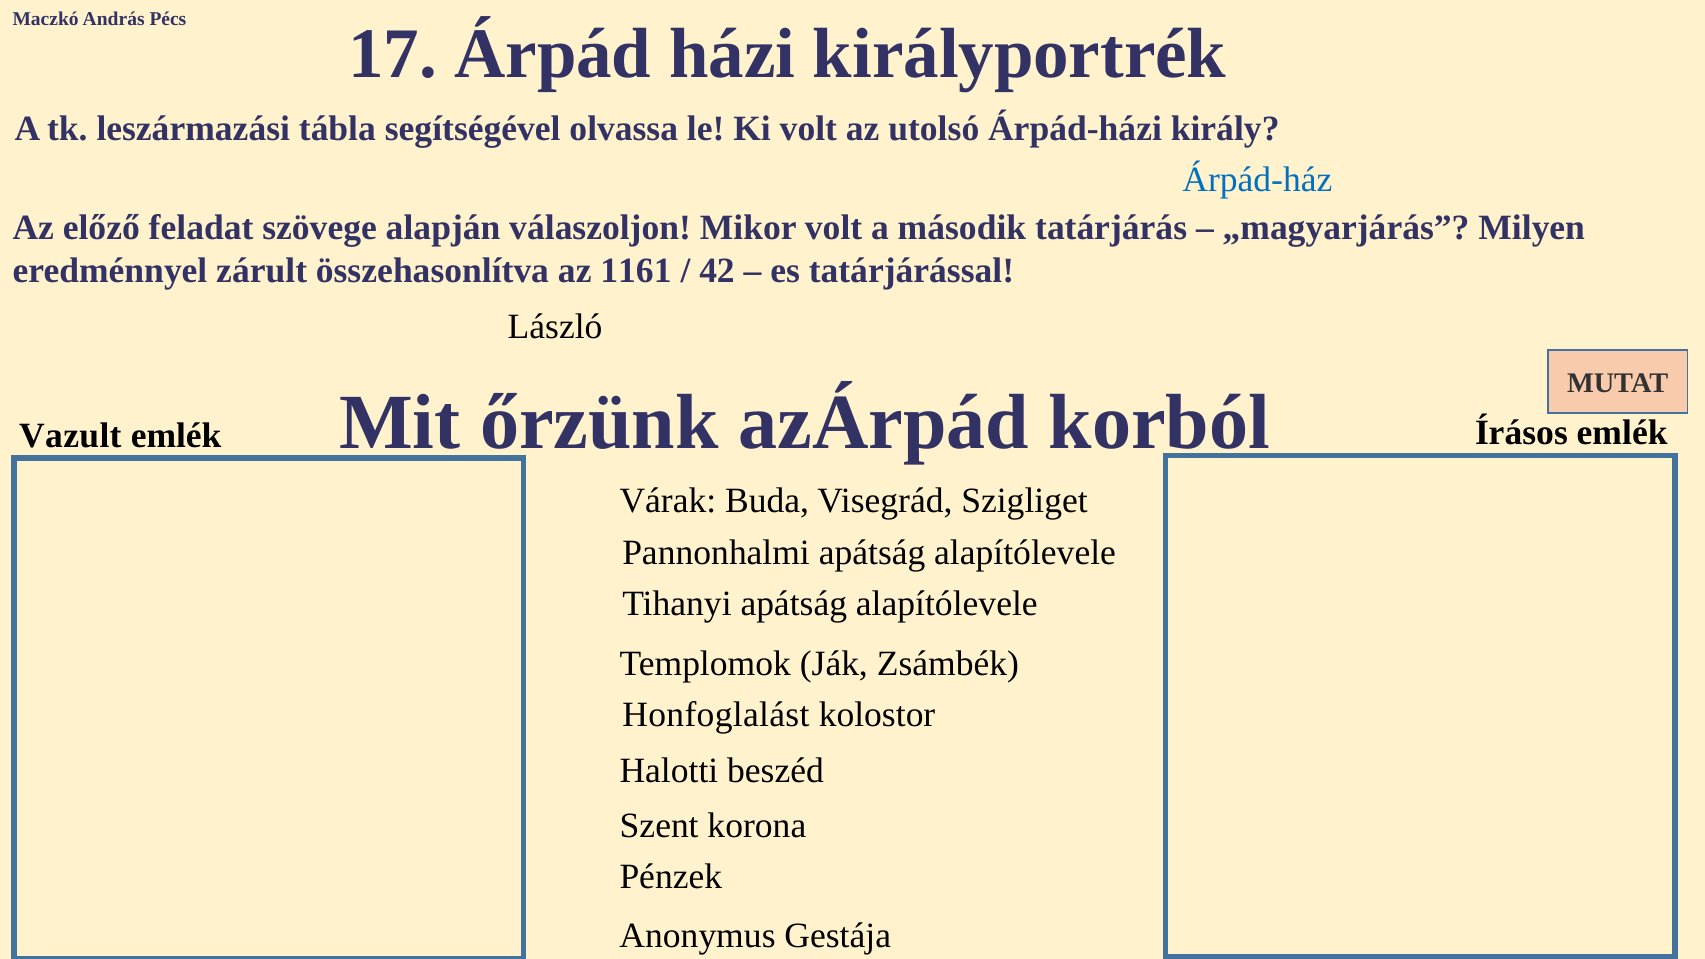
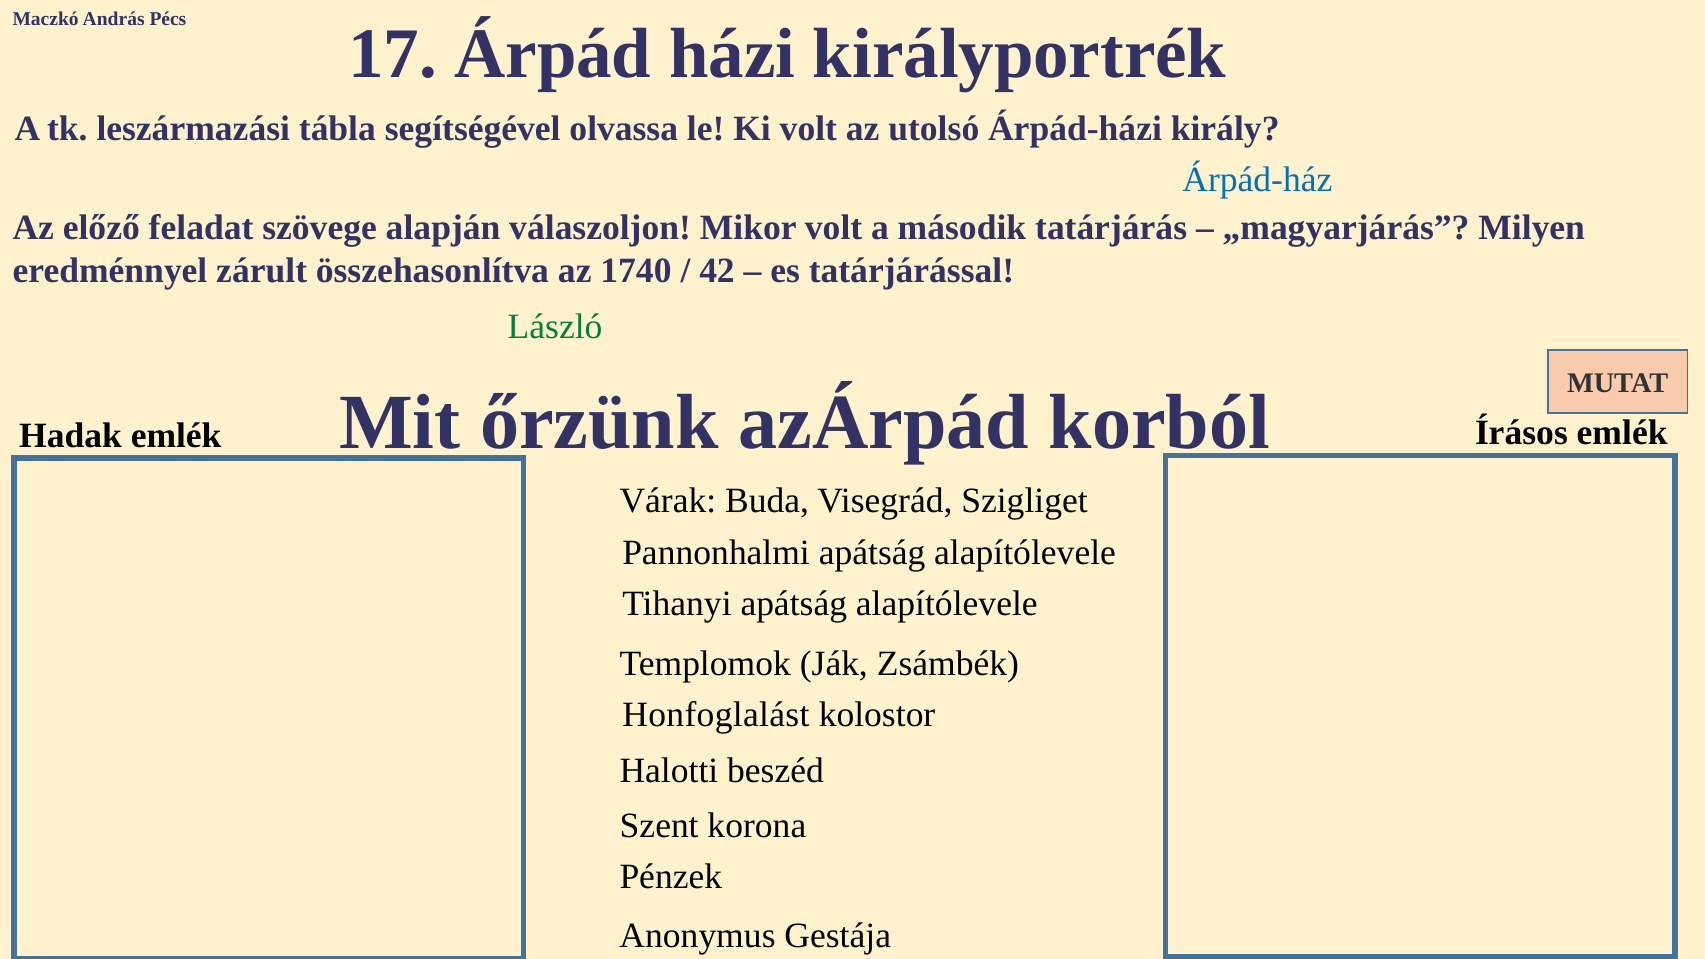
1161: 1161 -> 1740
László at (555, 327) colour: black -> green
Vazult: Vazult -> Hadak
